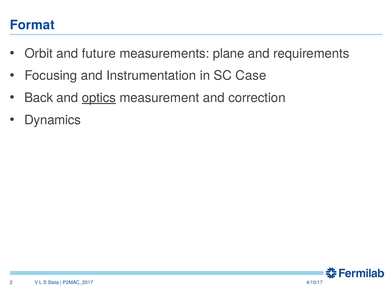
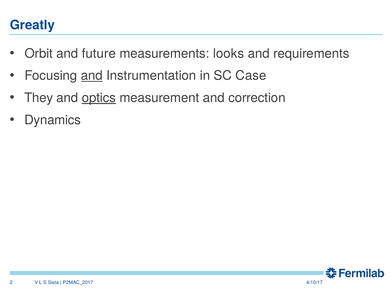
Format: Format -> Greatly
plane: plane -> looks
and at (92, 76) underline: none -> present
Back: Back -> They
